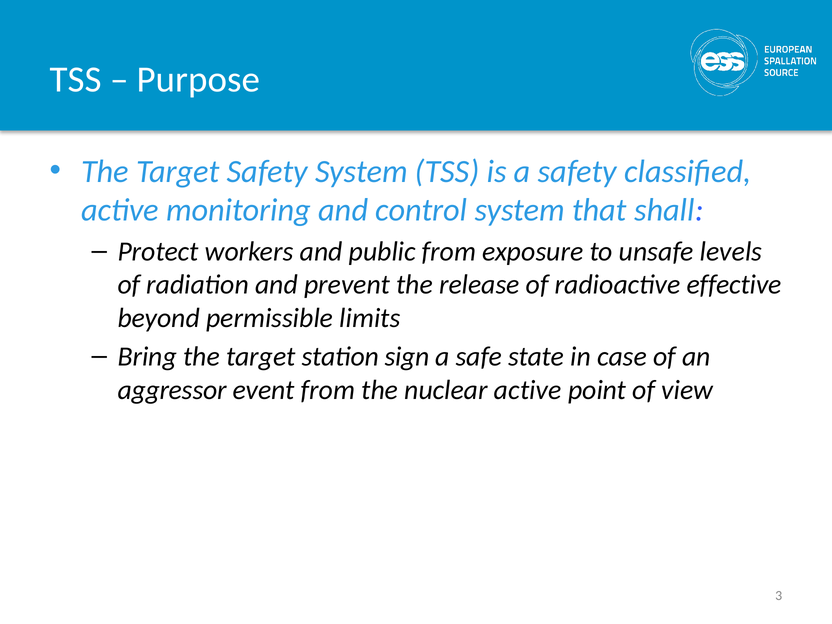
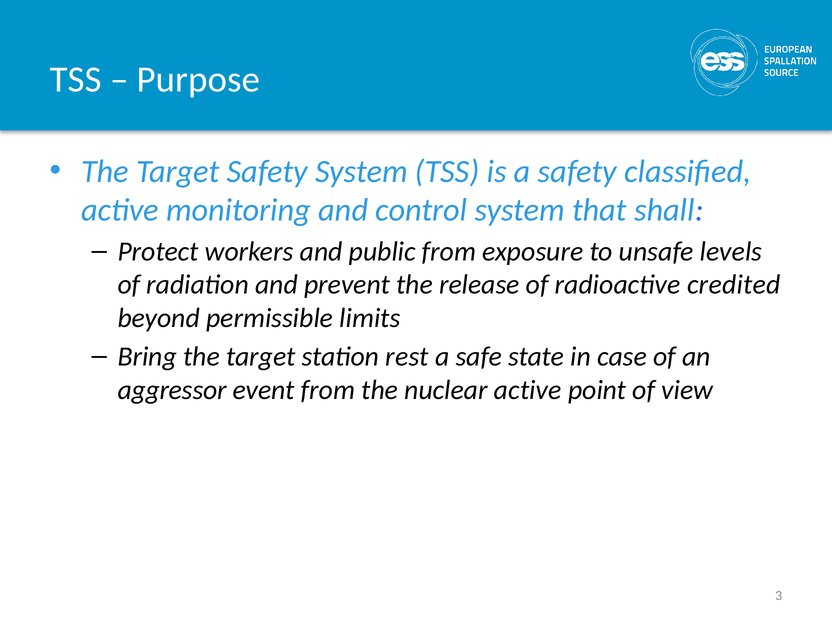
effective: effective -> credited
sign: sign -> rest
